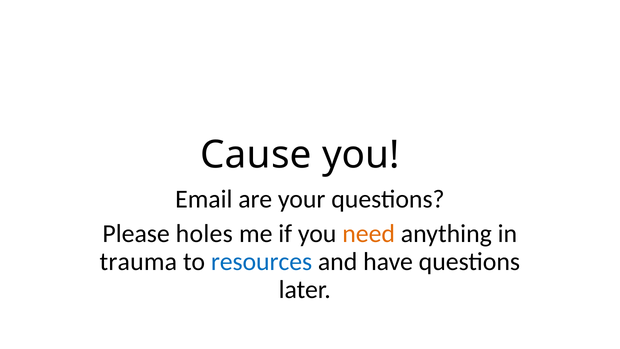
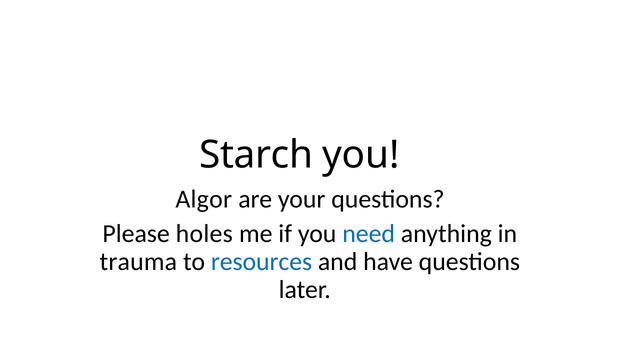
Cause: Cause -> Starch
Email: Email -> Algor
need colour: orange -> blue
